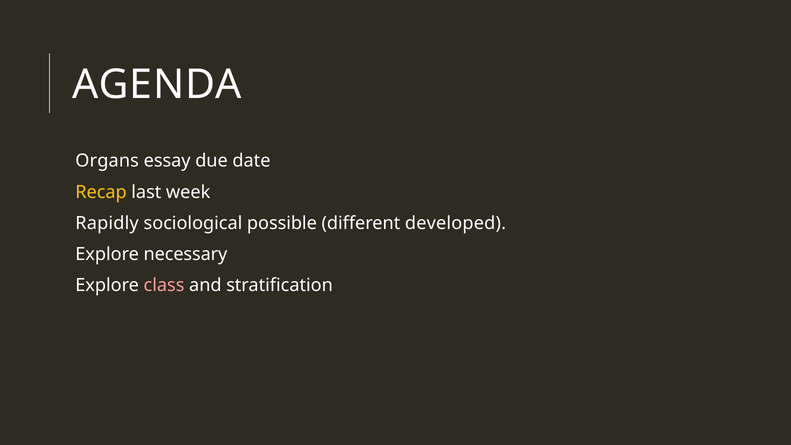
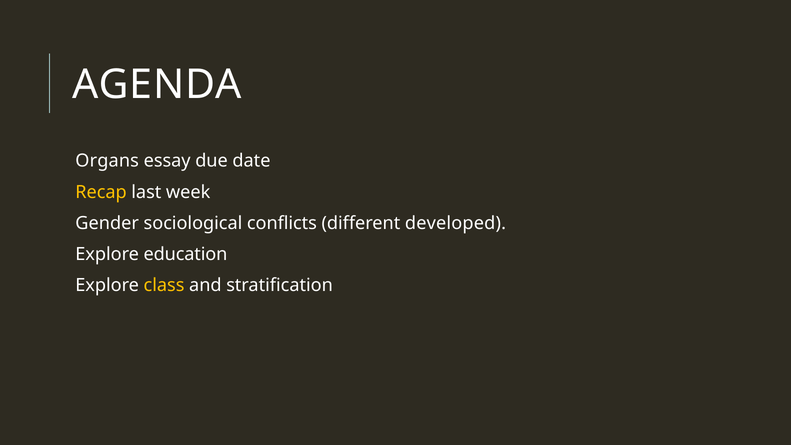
Rapidly: Rapidly -> Gender
possible: possible -> conflicts
necessary: necessary -> education
class colour: pink -> yellow
